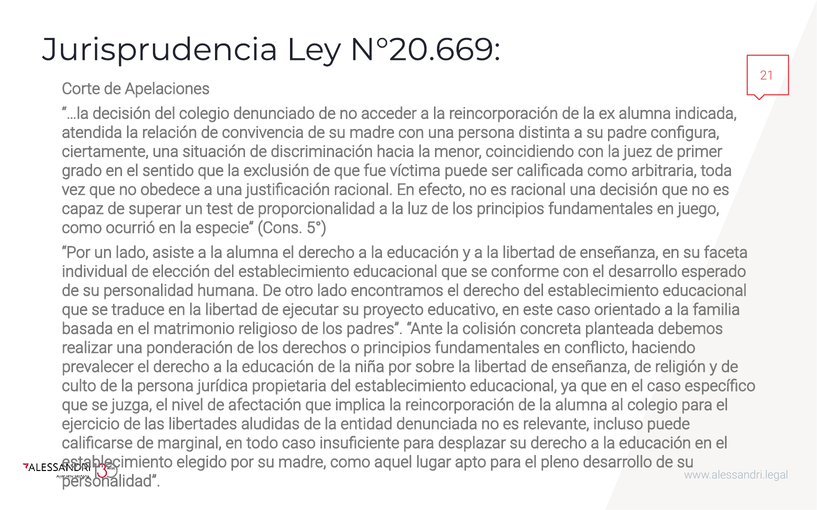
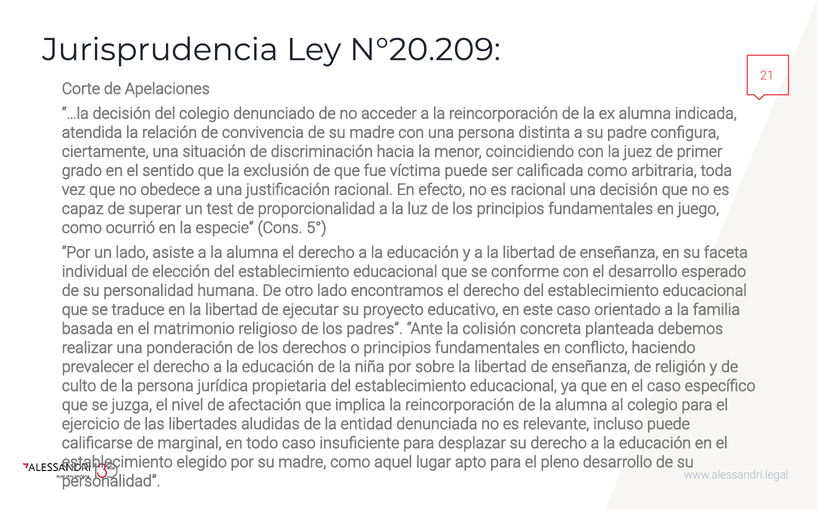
N°20.669: N°20.669 -> N°20.209
